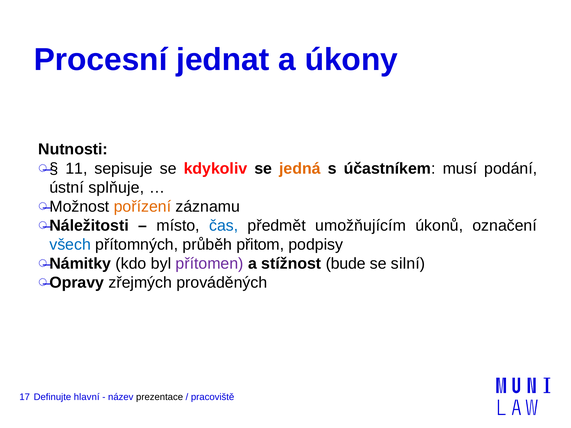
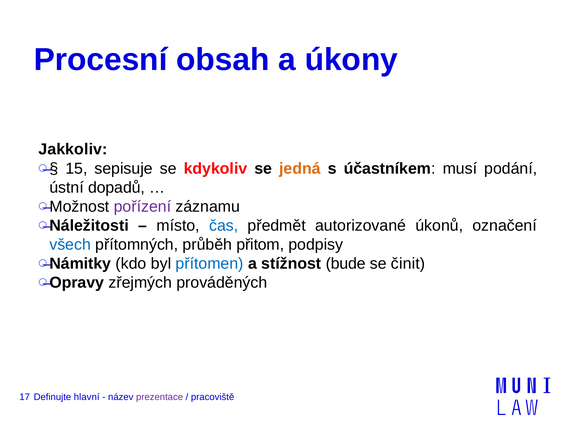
jednat: jednat -> obsah
Nutnosti: Nutnosti -> Jakkoliv
11: 11 -> 15
splňuje: splňuje -> dopadů
pořízení colour: orange -> purple
umožňujícím: umožňujícím -> autorizované
přítomen colour: purple -> blue
silní: silní -> činit
prezentace colour: black -> purple
